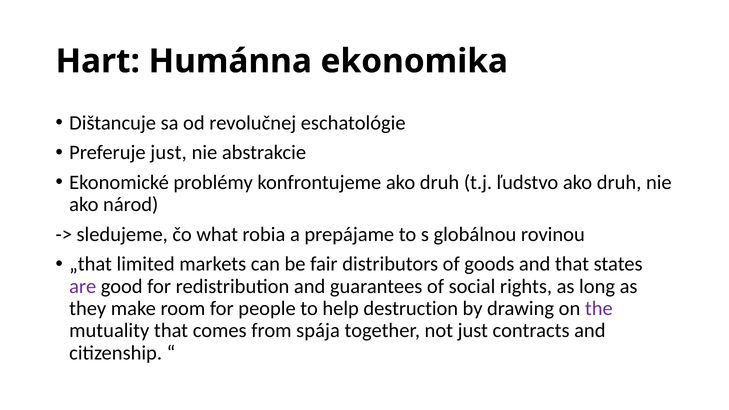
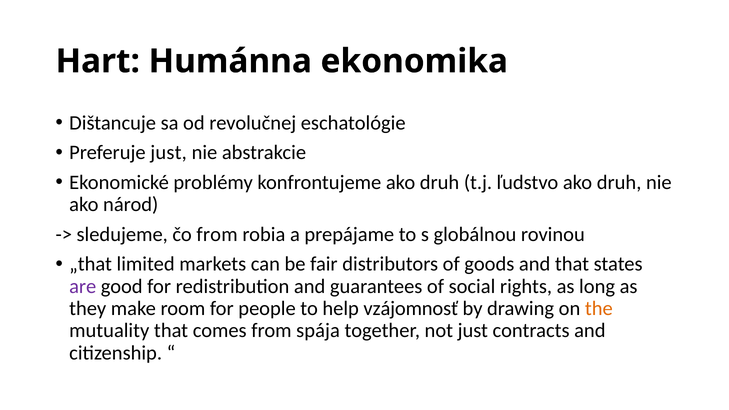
čo what: what -> from
destruction: destruction -> vzájomnosť
the colour: purple -> orange
